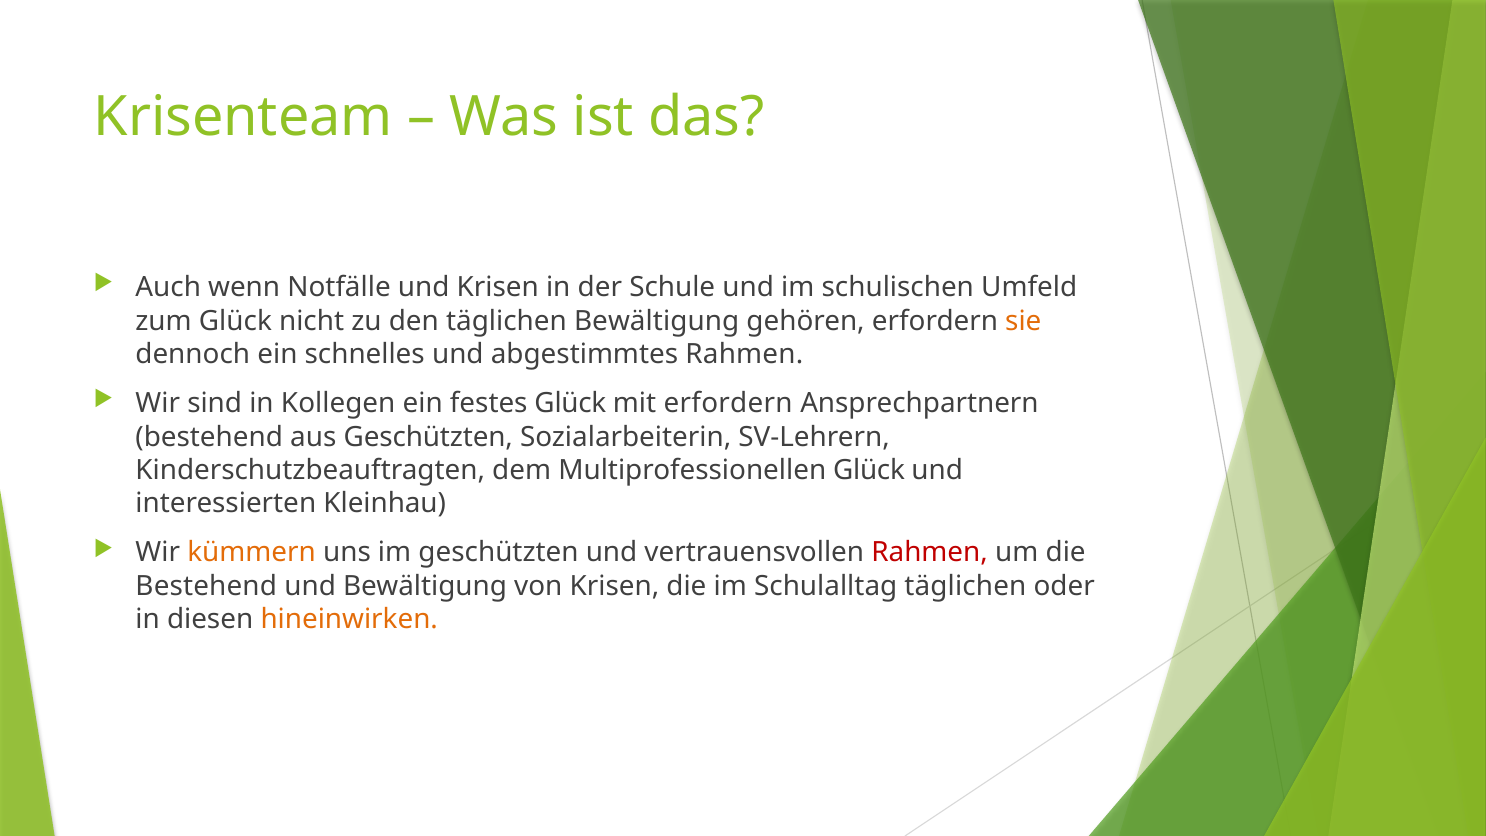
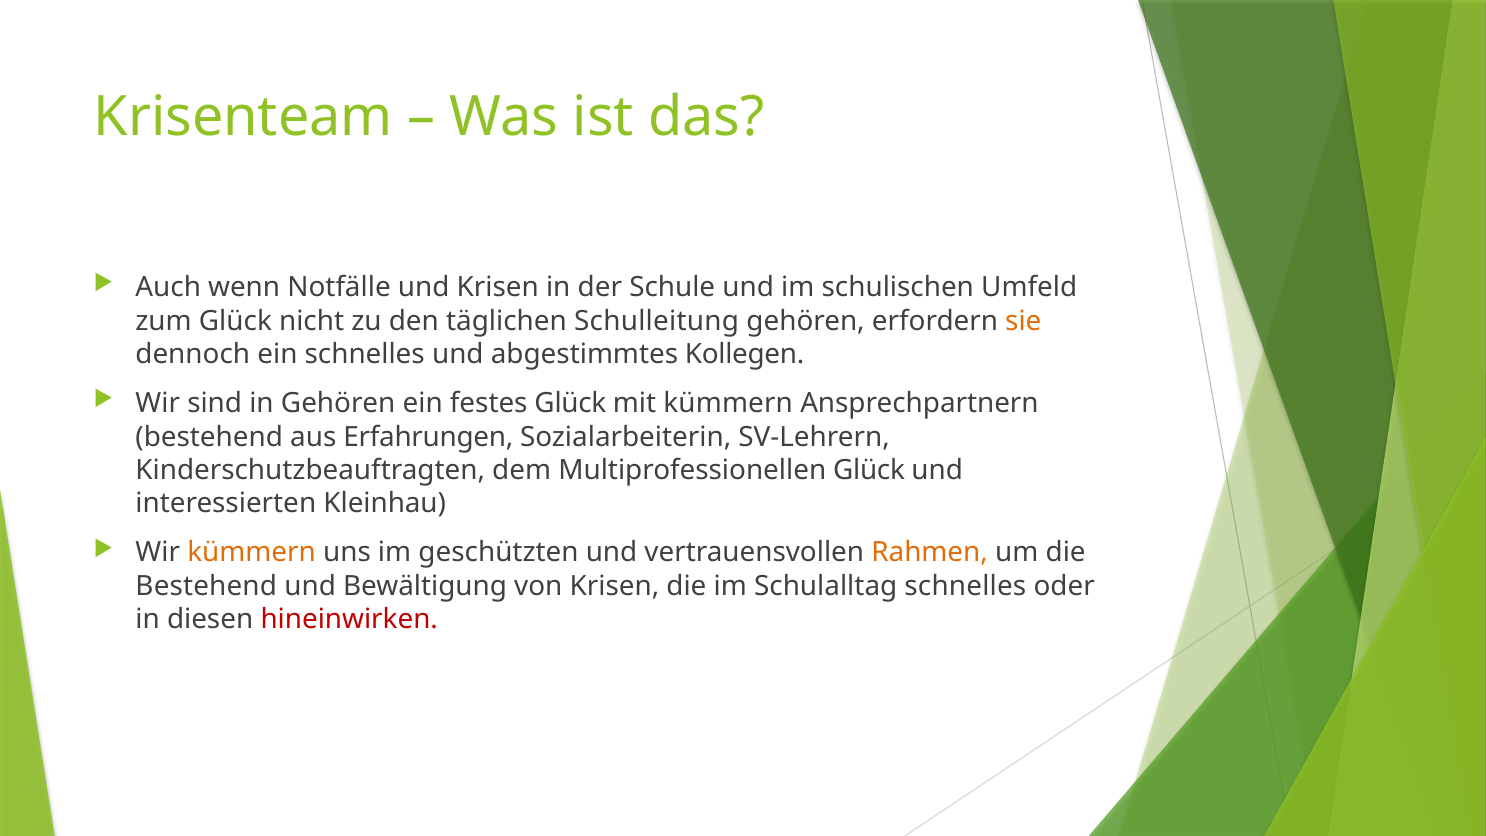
täglichen Bewältigung: Bewältigung -> Schulleitung
abgestimmtes Rahmen: Rahmen -> Kollegen
in Kollegen: Kollegen -> Gehören
mit erfordern: erfordern -> kümmern
aus Geschützten: Geschützten -> Erfahrungen
Rahmen at (930, 553) colour: red -> orange
Schulalltag täglichen: täglichen -> schnelles
hineinwirken colour: orange -> red
